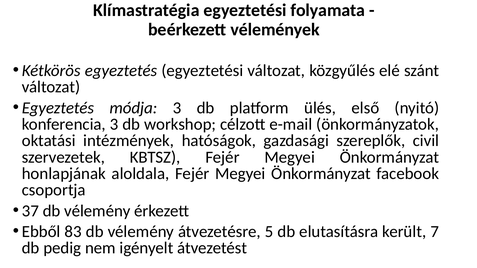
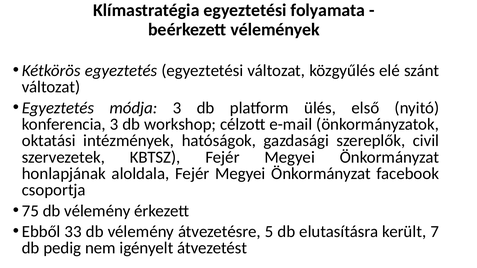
37: 37 -> 75
83: 83 -> 33
